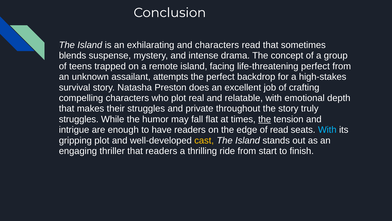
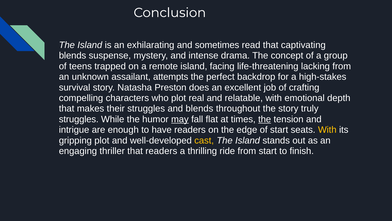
and characters: characters -> sometimes
sometimes: sometimes -> captivating
life-threatening perfect: perfect -> lacking
and private: private -> blends
may underline: none -> present
of read: read -> start
With at (327, 130) colour: light blue -> yellow
